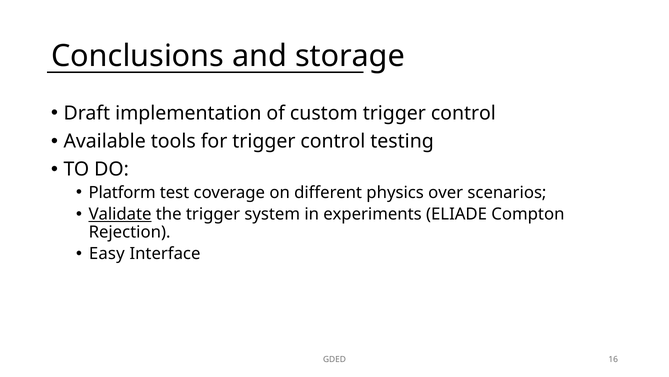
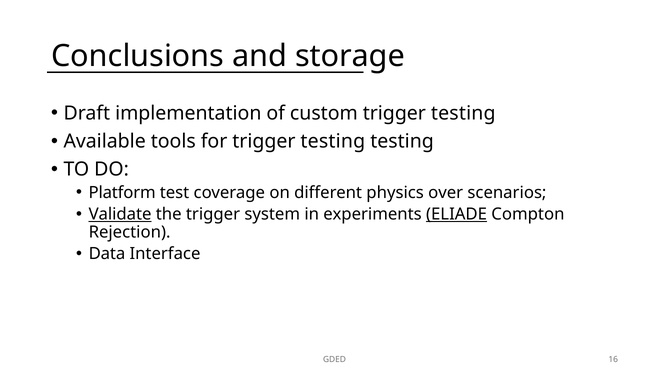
custom trigger control: control -> testing
for trigger control: control -> testing
ELIADE underline: none -> present
Easy: Easy -> Data
